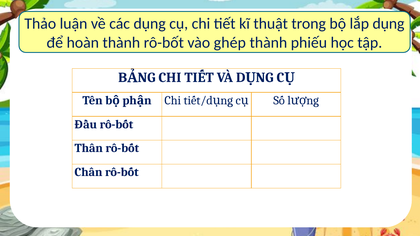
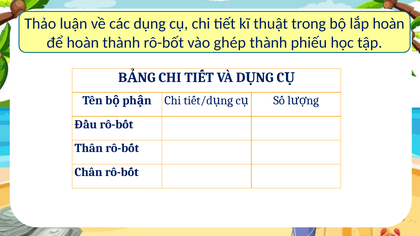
lắp dụng: dụng -> hoàn
